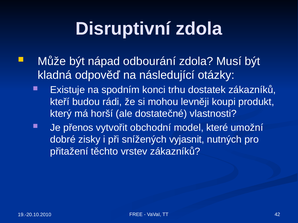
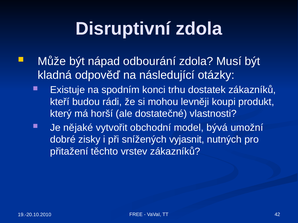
přenos: přenos -> nějaké
které: které -> bývá
